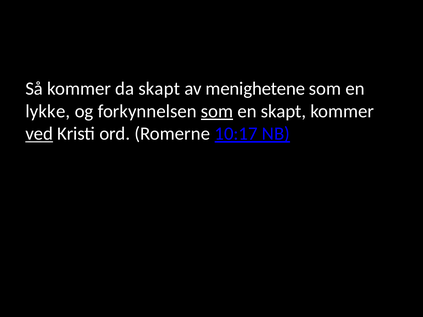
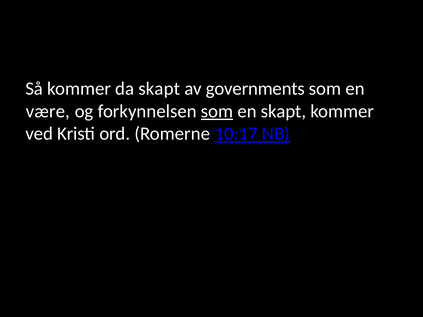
menighetene: menighetene -> governments
lykke: lykke -> være
ved underline: present -> none
